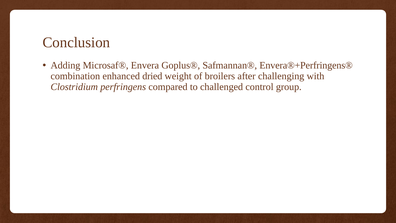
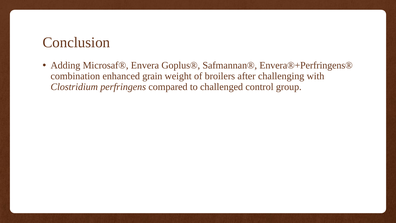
dried: dried -> grain
